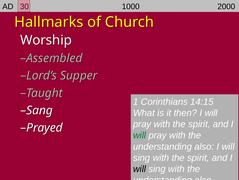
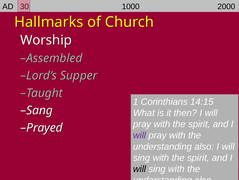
will at (140, 135) colour: green -> purple
